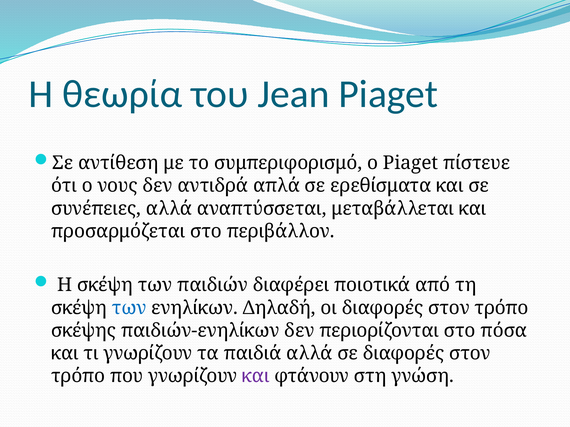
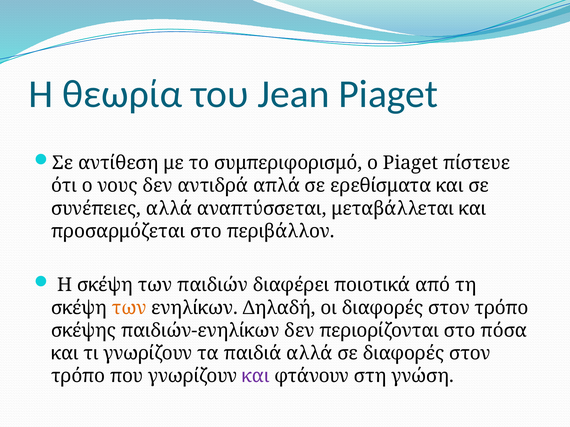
των at (129, 308) colour: blue -> orange
